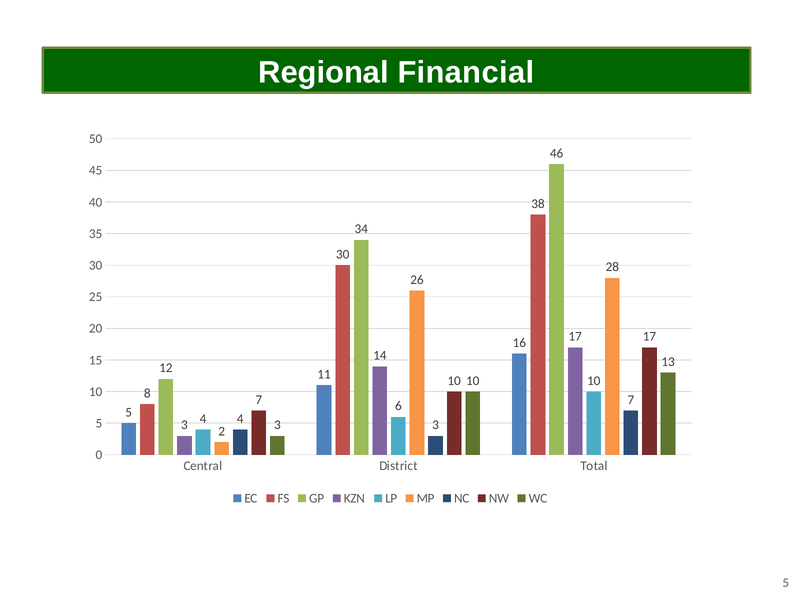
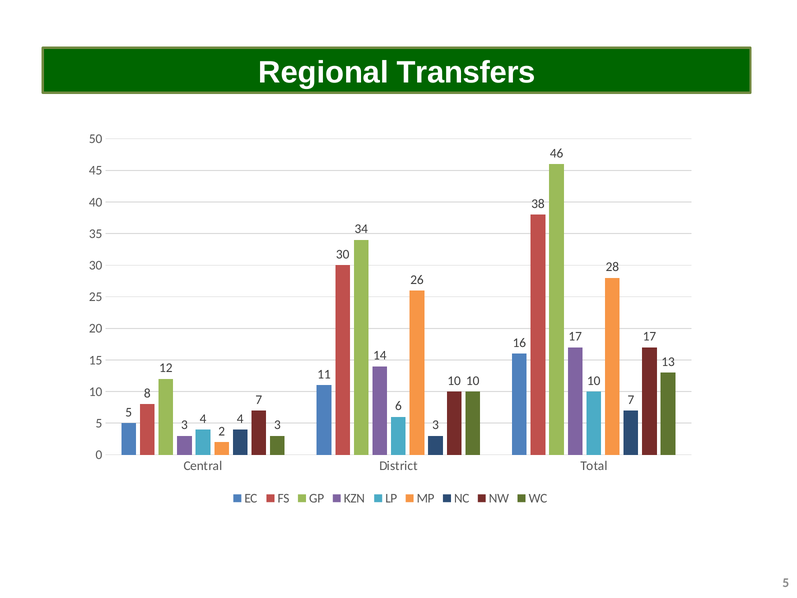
Financial: Financial -> Transfers
